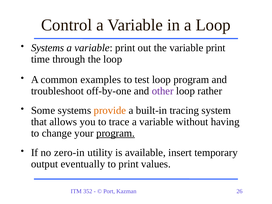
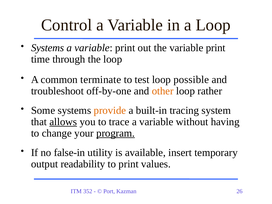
examples: examples -> terminate
loop program: program -> possible
other colour: purple -> orange
allows underline: none -> present
zero-in: zero-in -> false-in
eventually: eventually -> readability
